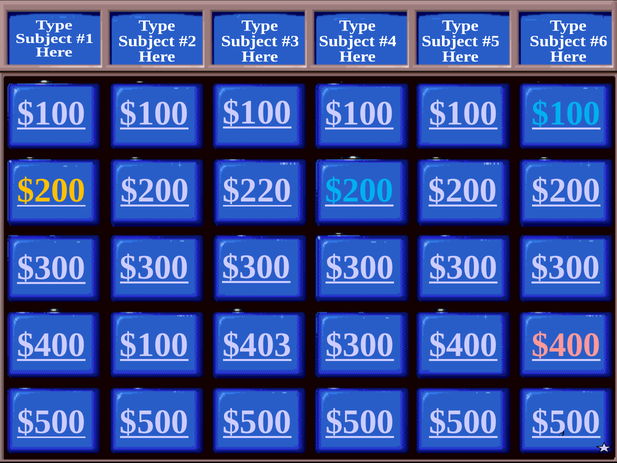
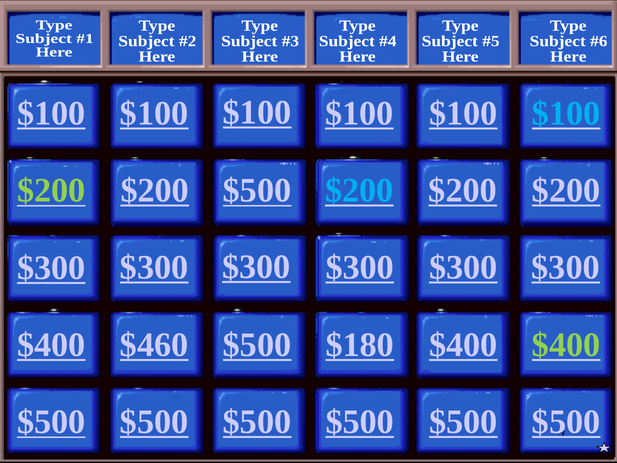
$200 at (51, 191) colour: yellow -> light green
$220 at (257, 191): $220 -> $500
$100 at (154, 345): $100 -> $460
$403 at (257, 345): $403 -> $500
$300 at (360, 345): $300 -> $180
$400 at (566, 345) colour: pink -> light green
